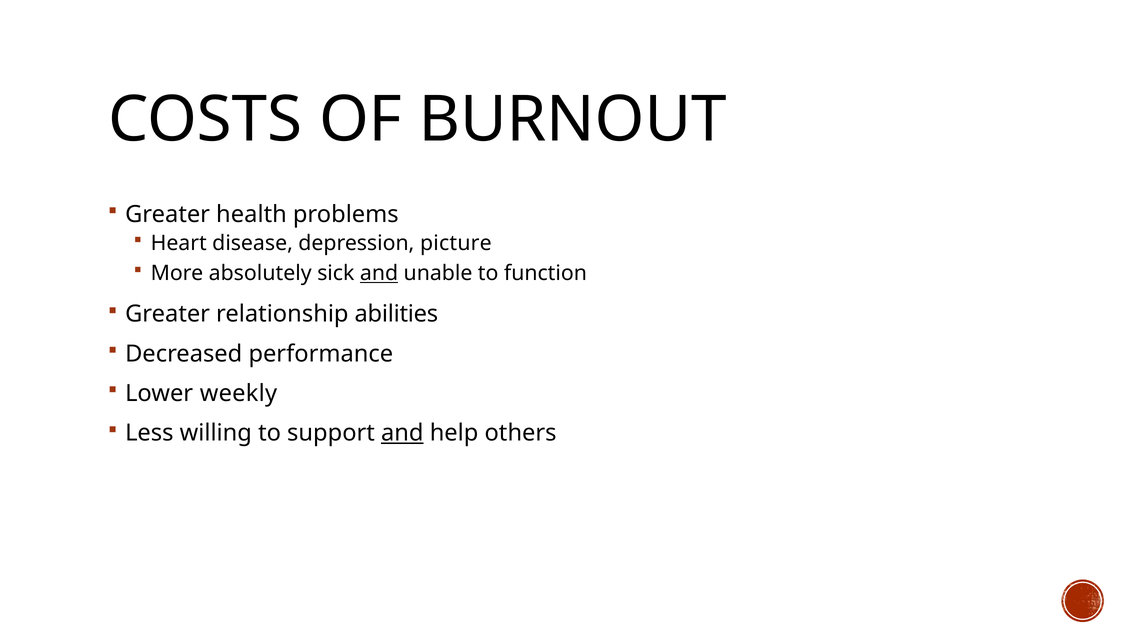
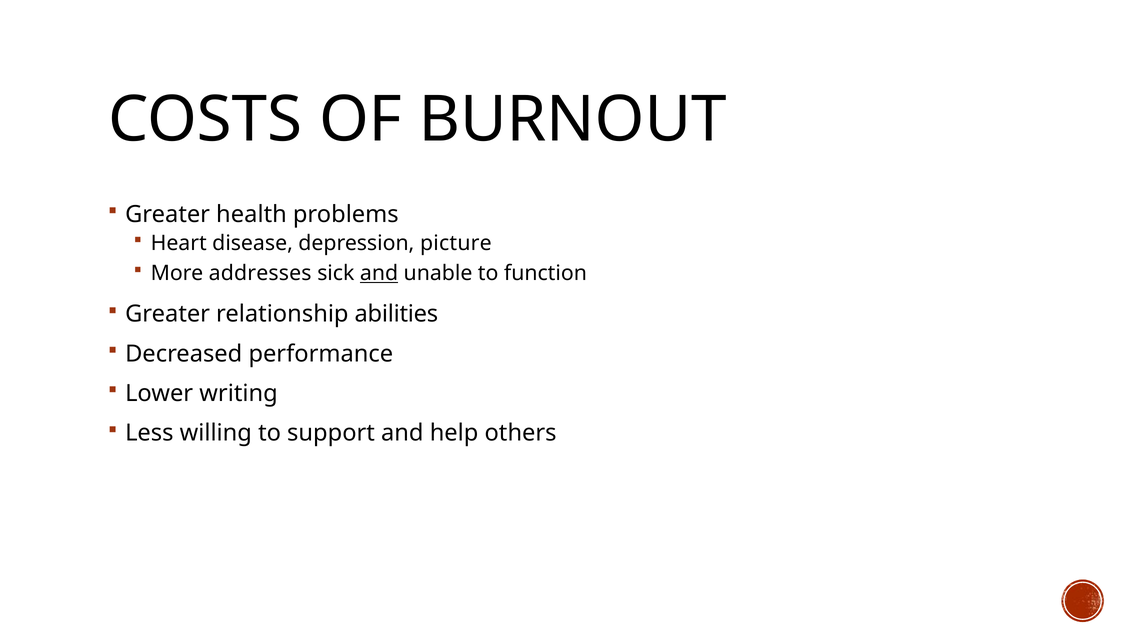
absolutely: absolutely -> addresses
weekly: weekly -> writing
and at (402, 433) underline: present -> none
